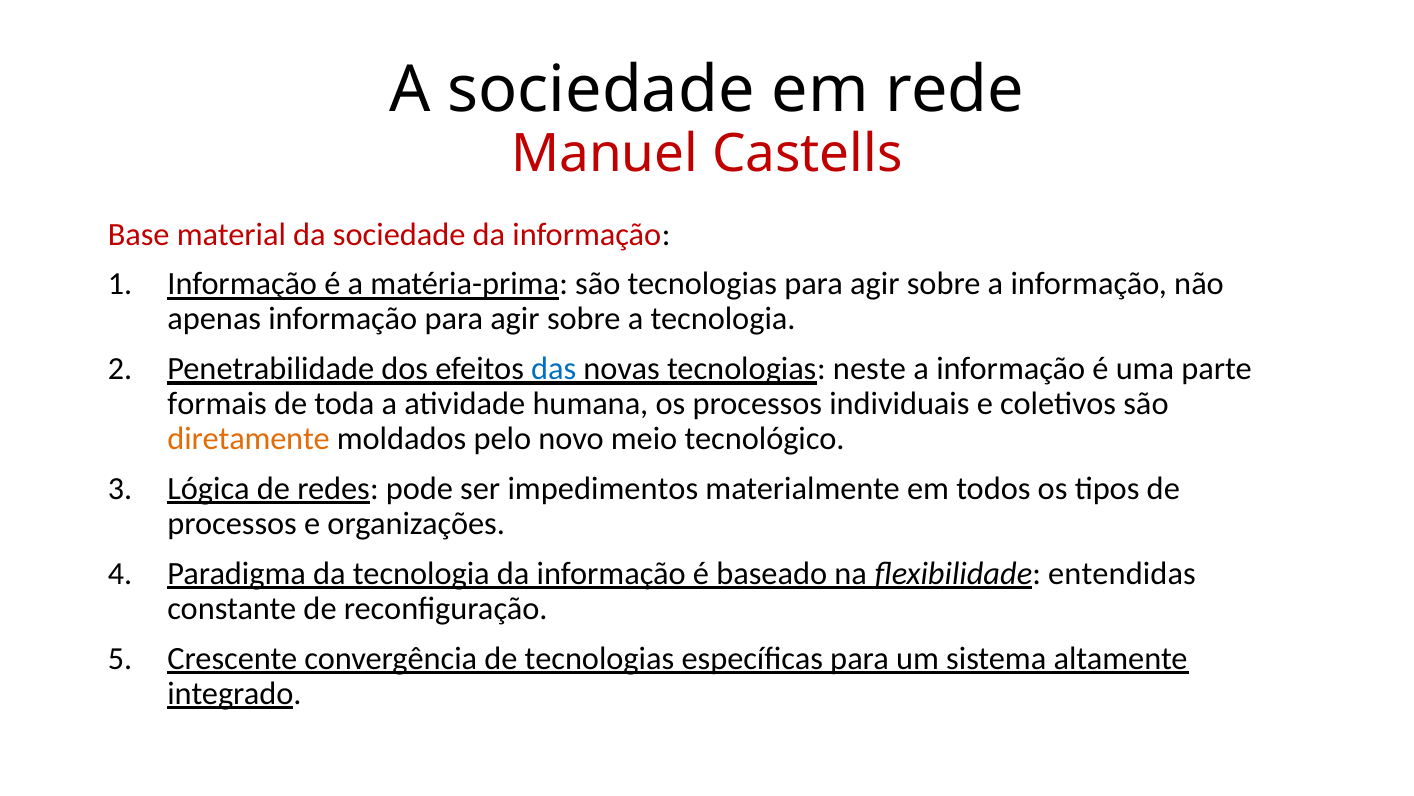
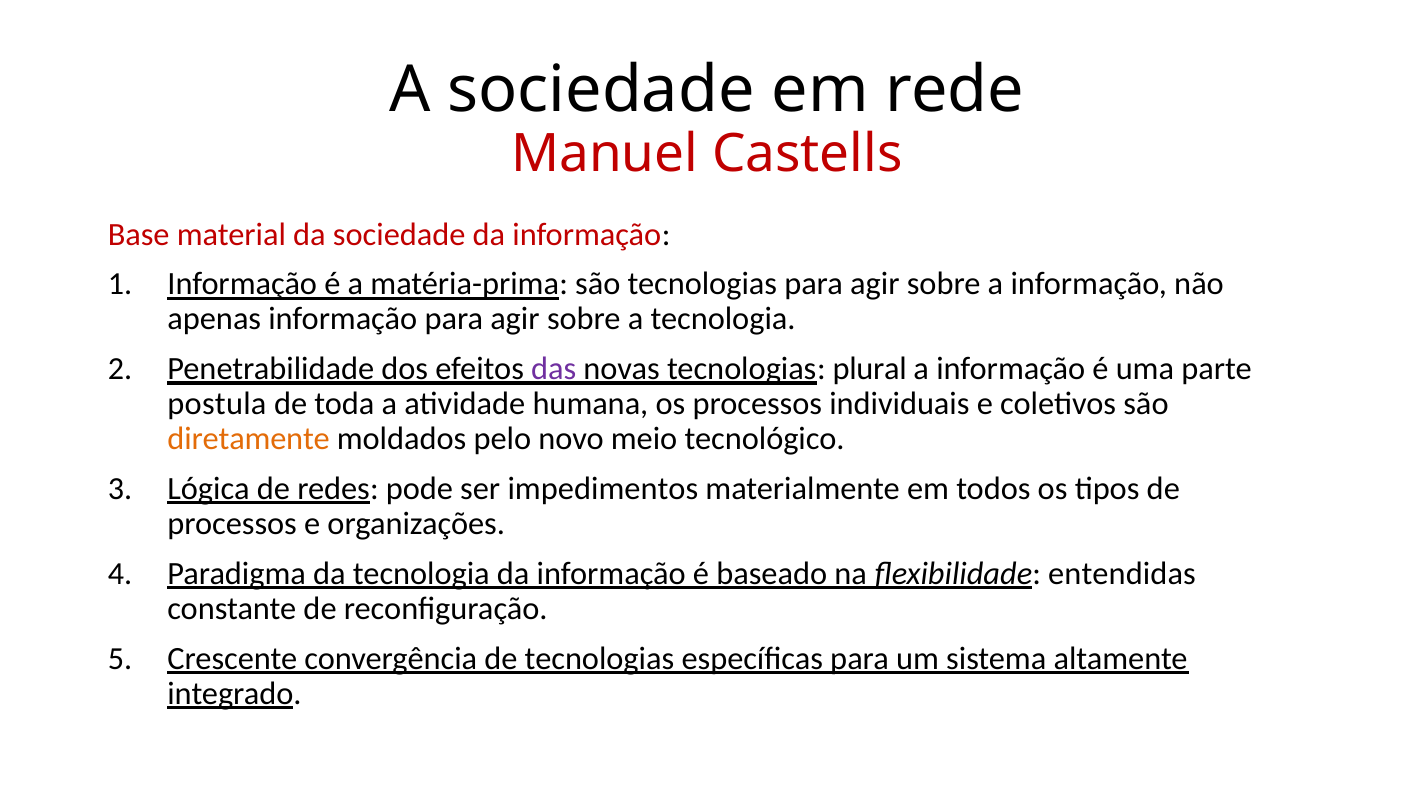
das colour: blue -> purple
neste: neste -> plural
formais: formais -> postula
